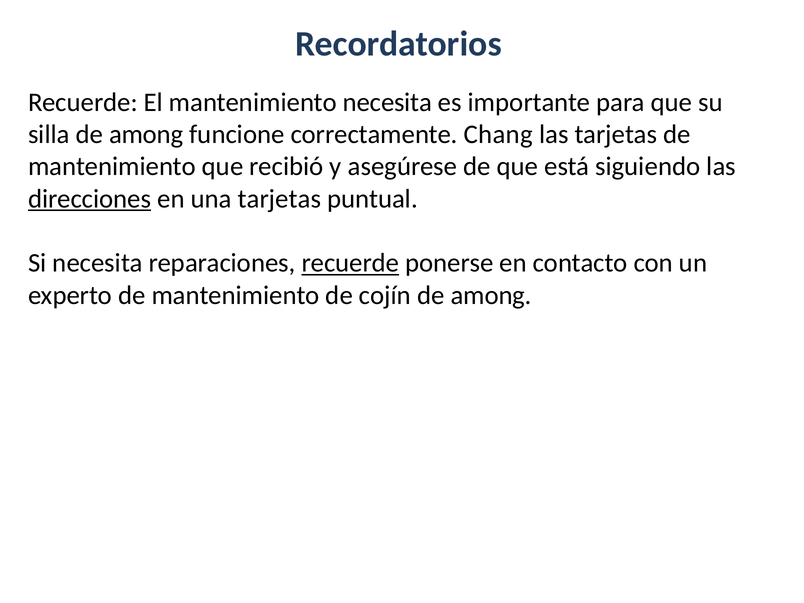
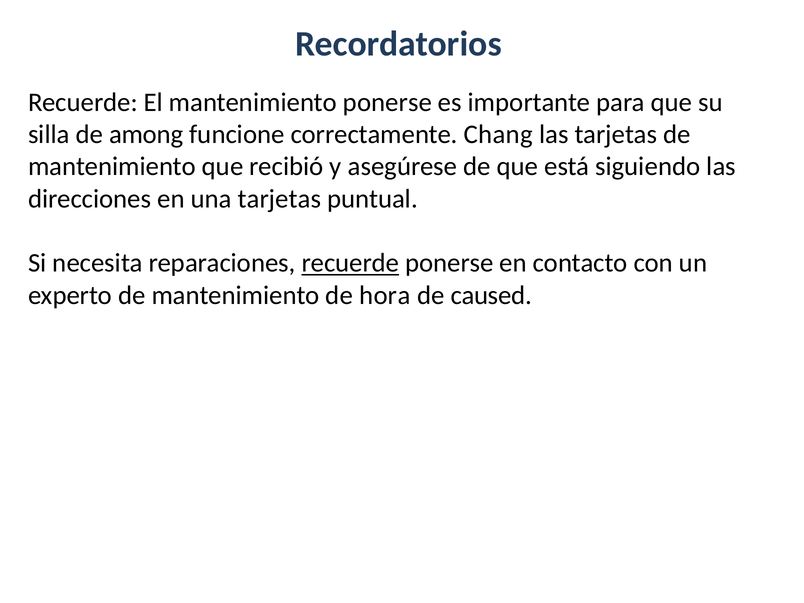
mantenimiento necesita: necesita -> ponerse
direcciones underline: present -> none
cojín: cojín -> hora
among at (491, 295): among -> caused
